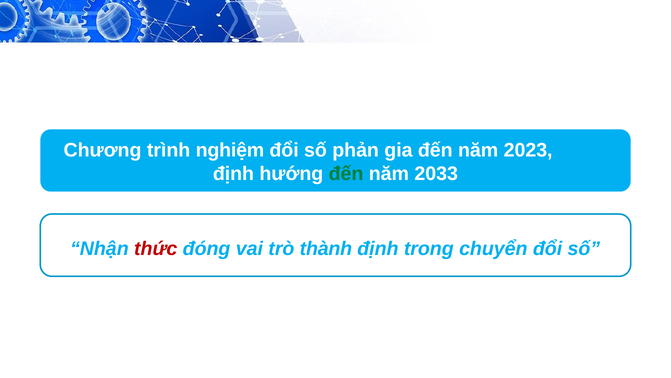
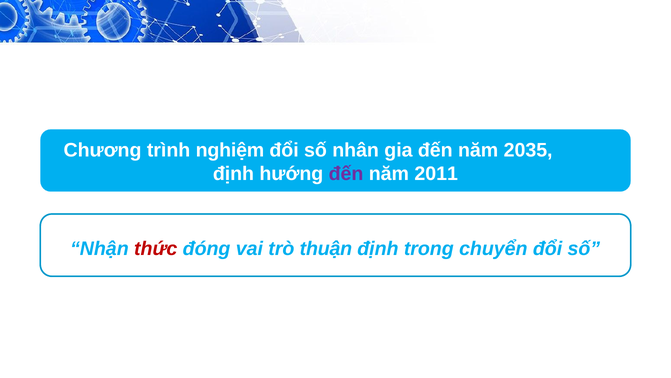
phản: phản -> nhân
2023: 2023 -> 2035
đến at (346, 173) colour: green -> purple
2033: 2033 -> 2011
thành: thành -> thuận
